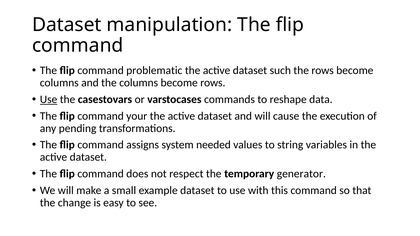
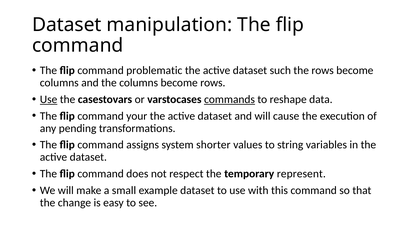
commands underline: none -> present
needed: needed -> shorter
generator: generator -> represent
